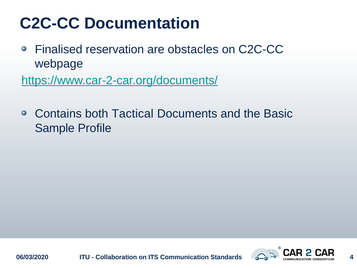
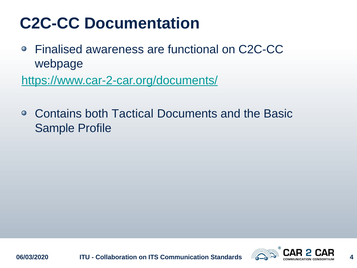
reservation: reservation -> awareness
obstacles: obstacles -> functional
